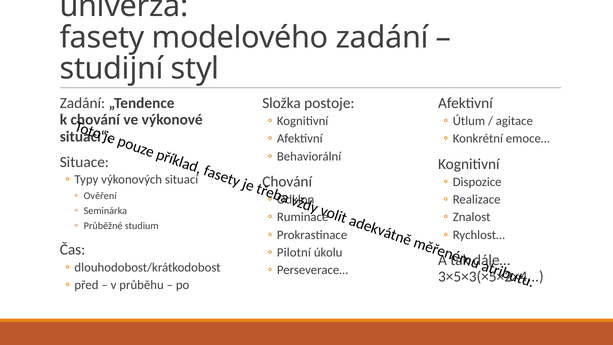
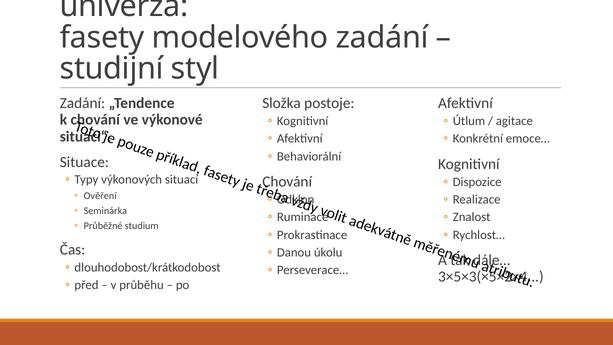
Pilotní: Pilotní -> Danou
